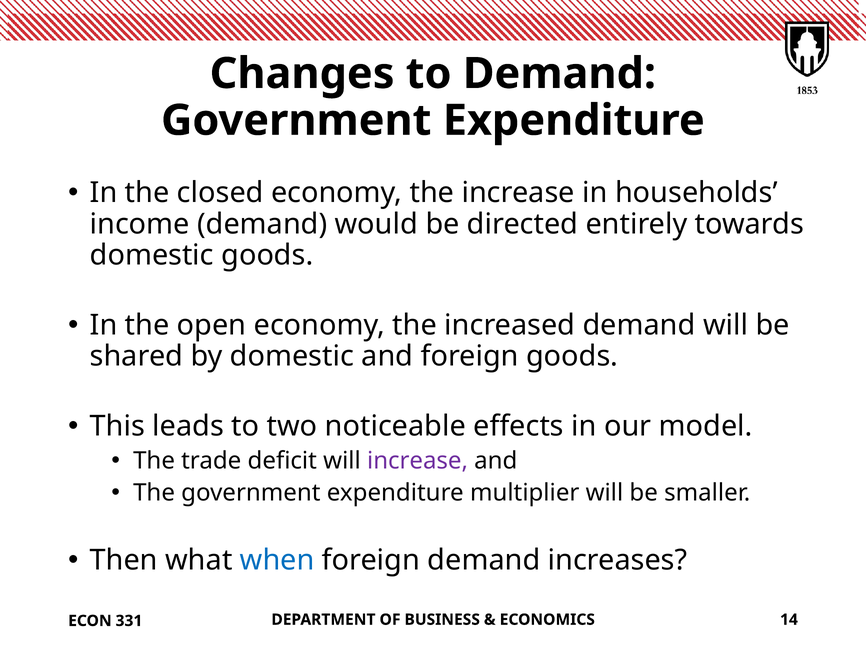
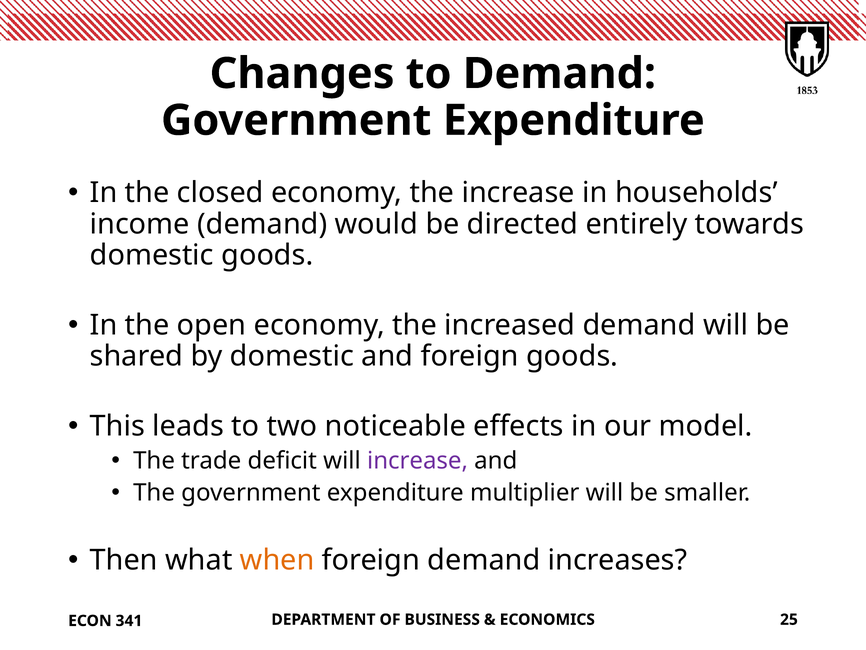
when colour: blue -> orange
14: 14 -> 25
331: 331 -> 341
